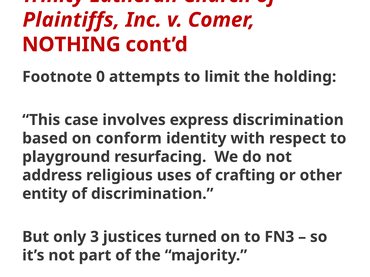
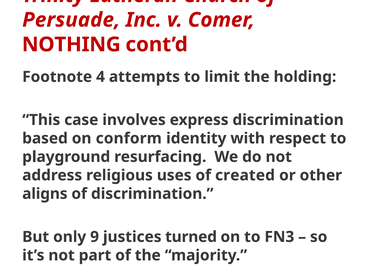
Plaintiffs: Plaintiffs -> Persuade
0: 0 -> 4
crafting: crafting -> created
entity: entity -> aligns
3: 3 -> 9
